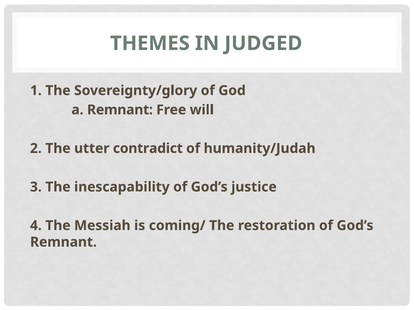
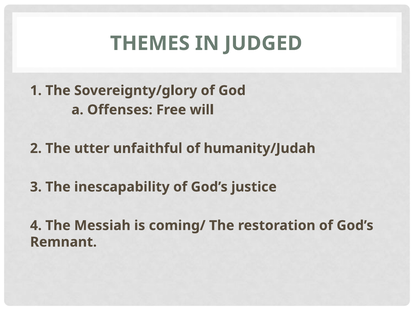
a Remnant: Remnant -> Offenses
contradict: contradict -> unfaithful
